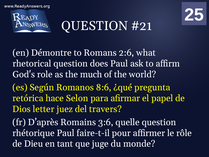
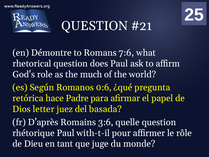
2:6: 2:6 -> 7:6
8:6: 8:6 -> 0:6
Selon: Selon -> Padre
travers: travers -> basada
faire-t-il: faire-t-il -> with-t-il
